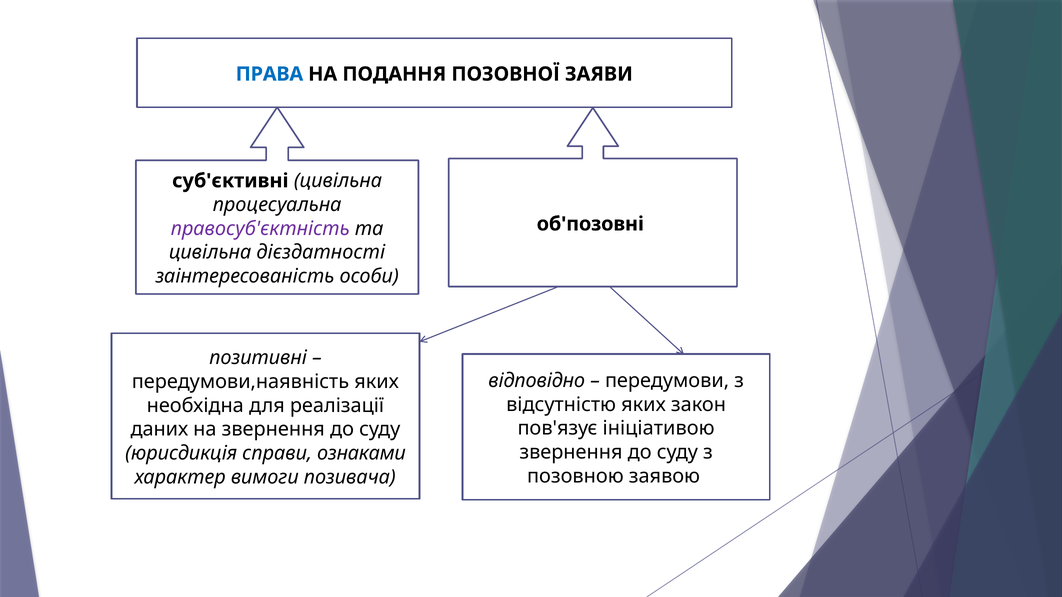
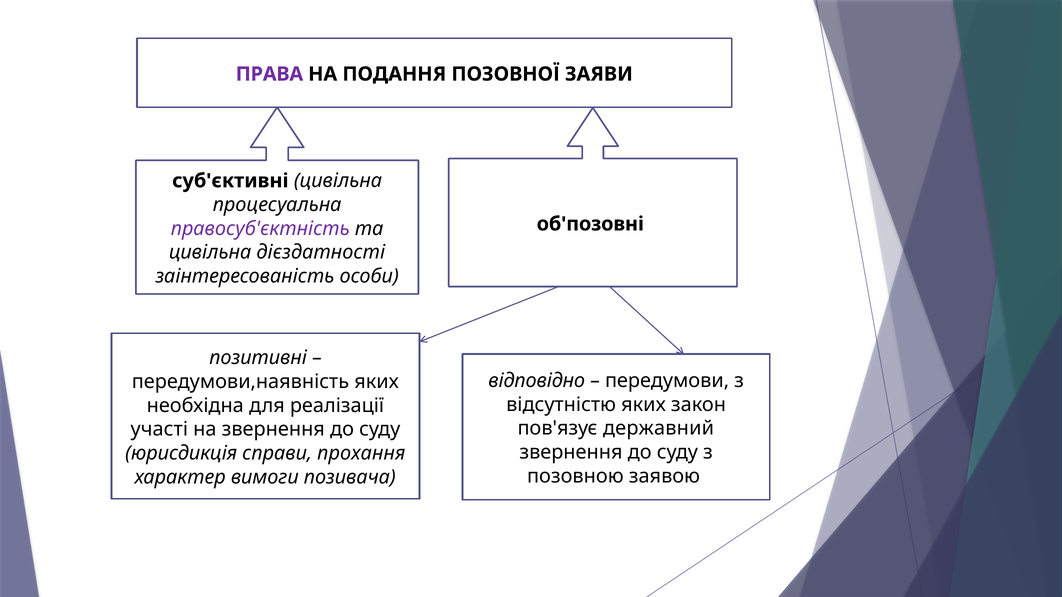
ПРАВА colour: blue -> purple
ініціативою: ініціативою -> державний
даних: даних -> участі
ознаками: ознаками -> прохання
